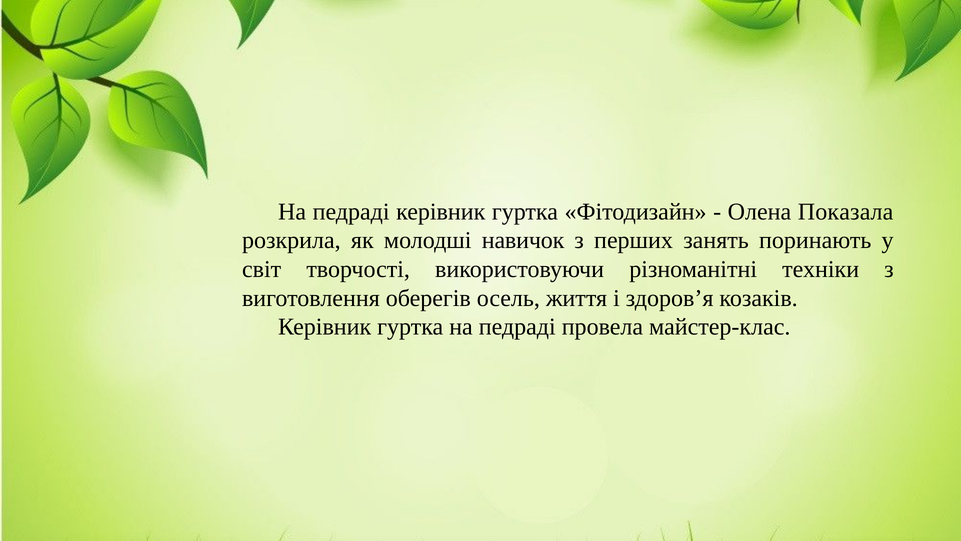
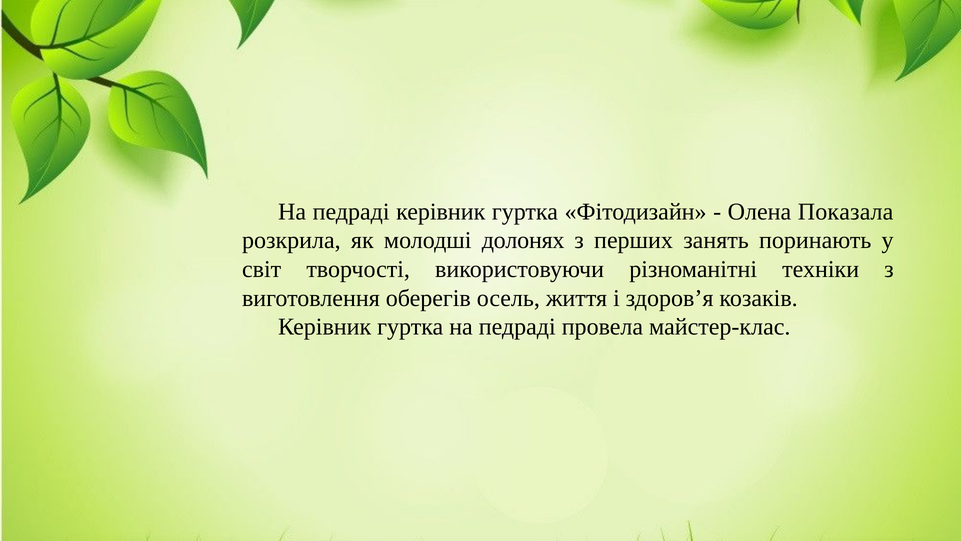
навичок: навичок -> долонях
